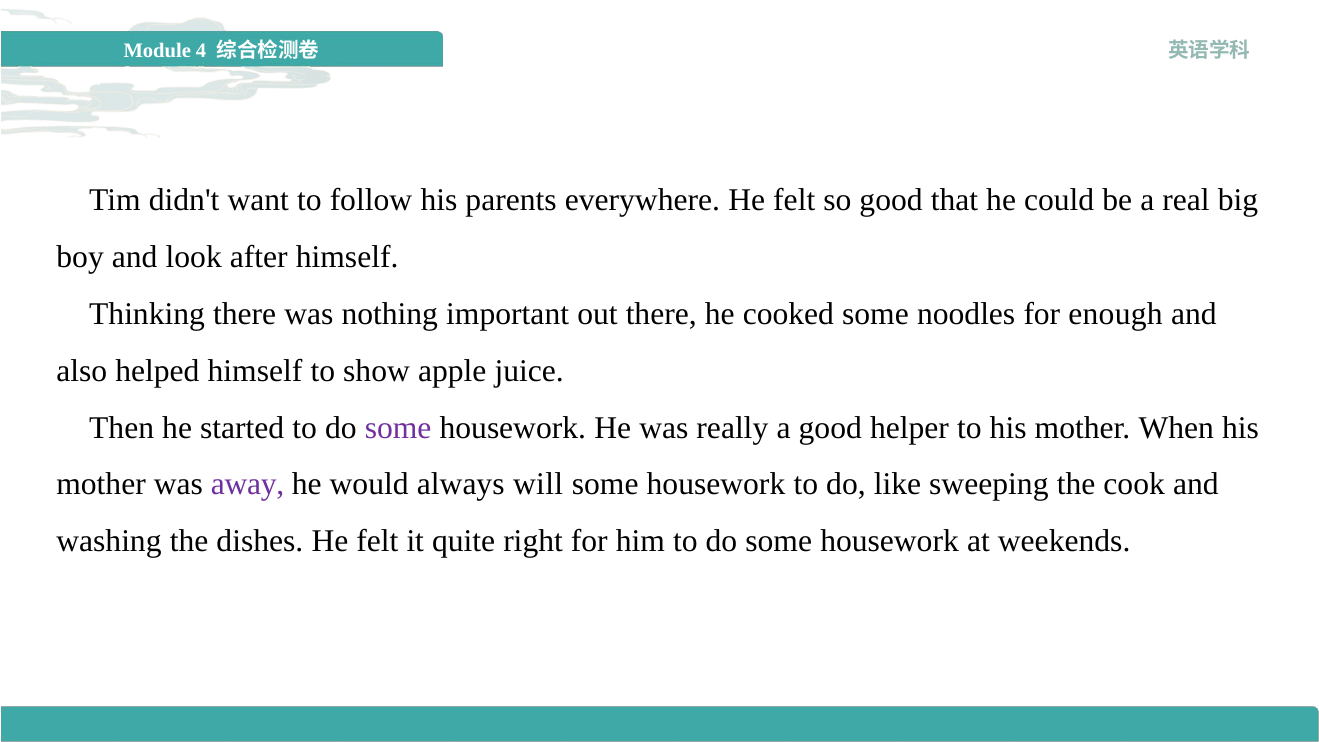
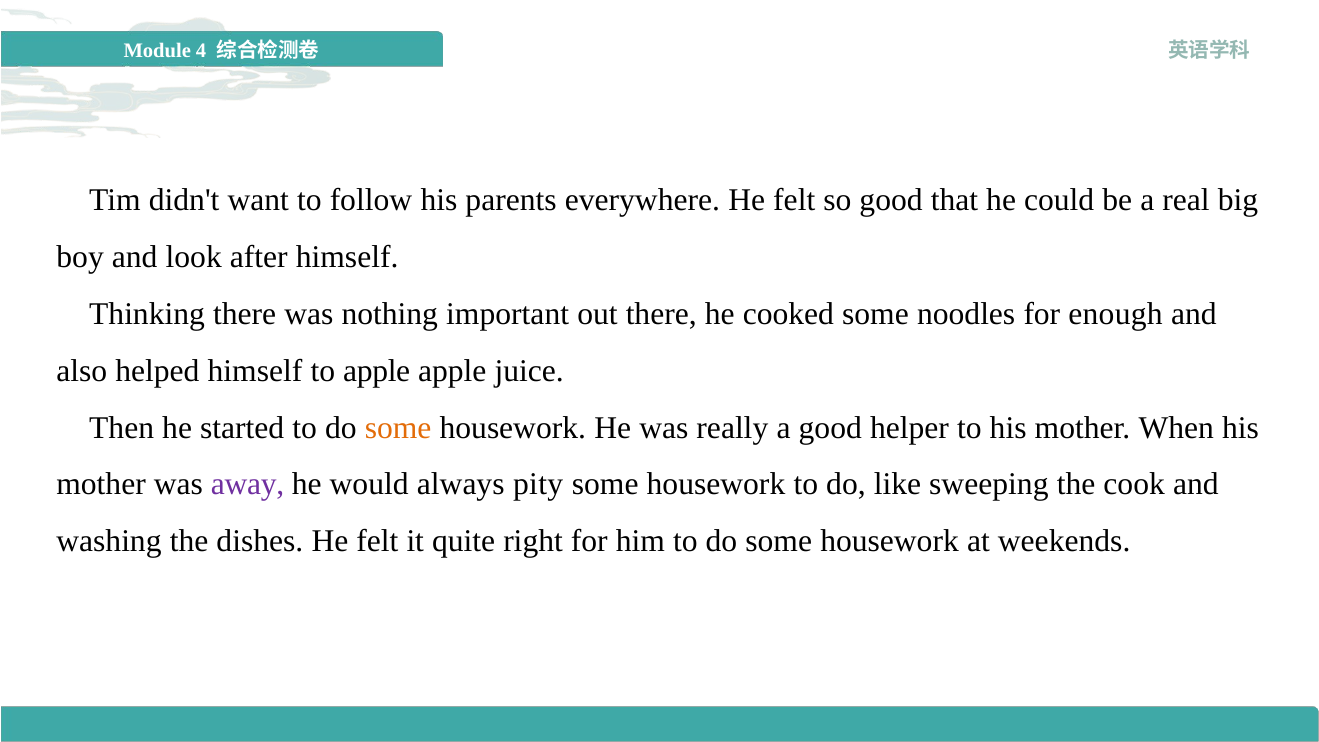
to show: show -> apple
some at (398, 428) colour: purple -> orange
will: will -> pity
